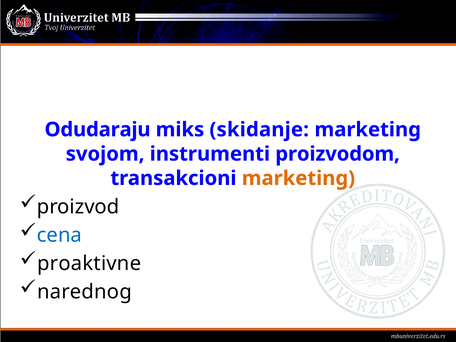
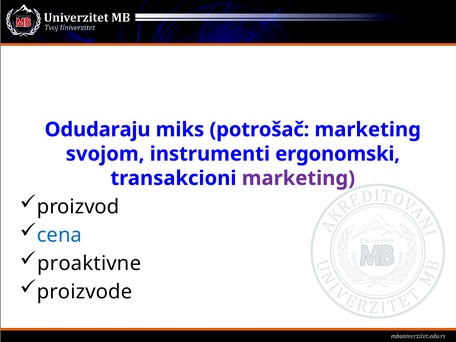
skidanje: skidanje -> potrošač
proizvodom: proizvodom -> ergonomski
marketing at (298, 178) colour: orange -> purple
narednog: narednog -> proizvode
